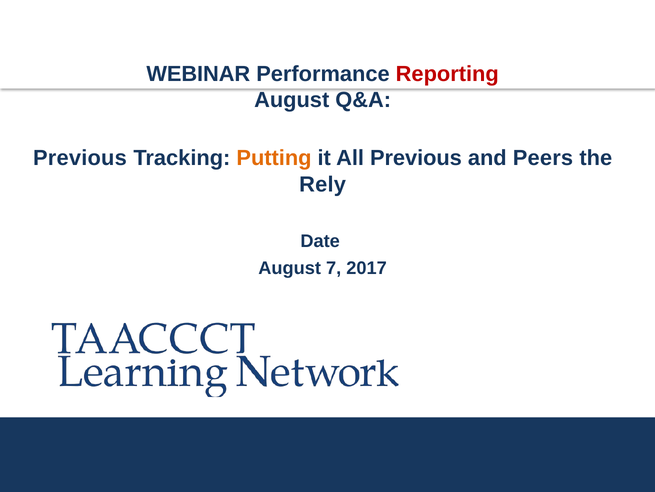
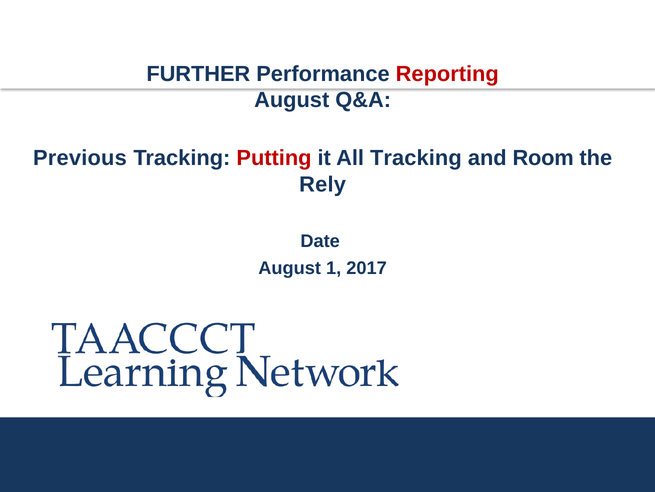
WEBINAR: WEBINAR -> FURTHER
Putting colour: orange -> red
All Previous: Previous -> Tracking
Peers: Peers -> Room
7: 7 -> 1
